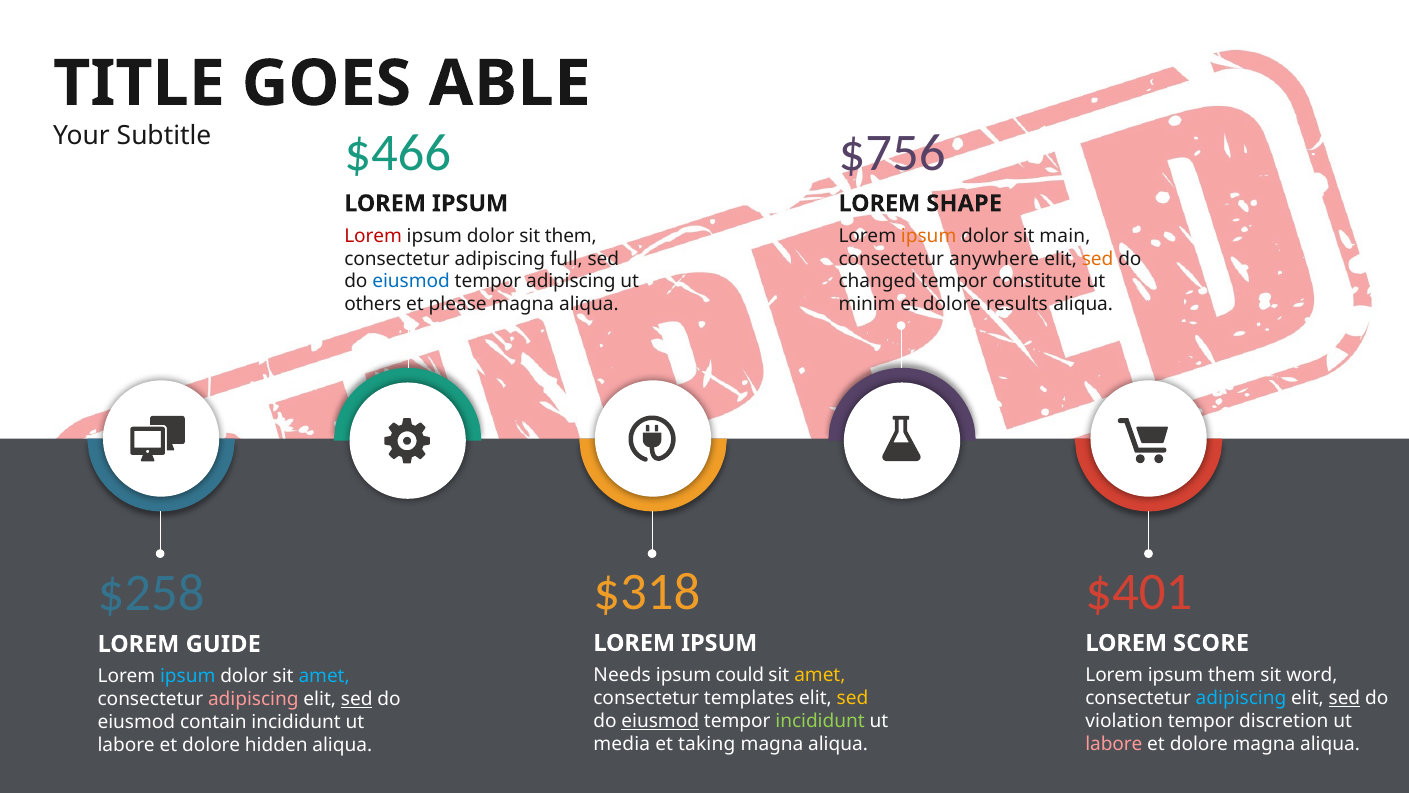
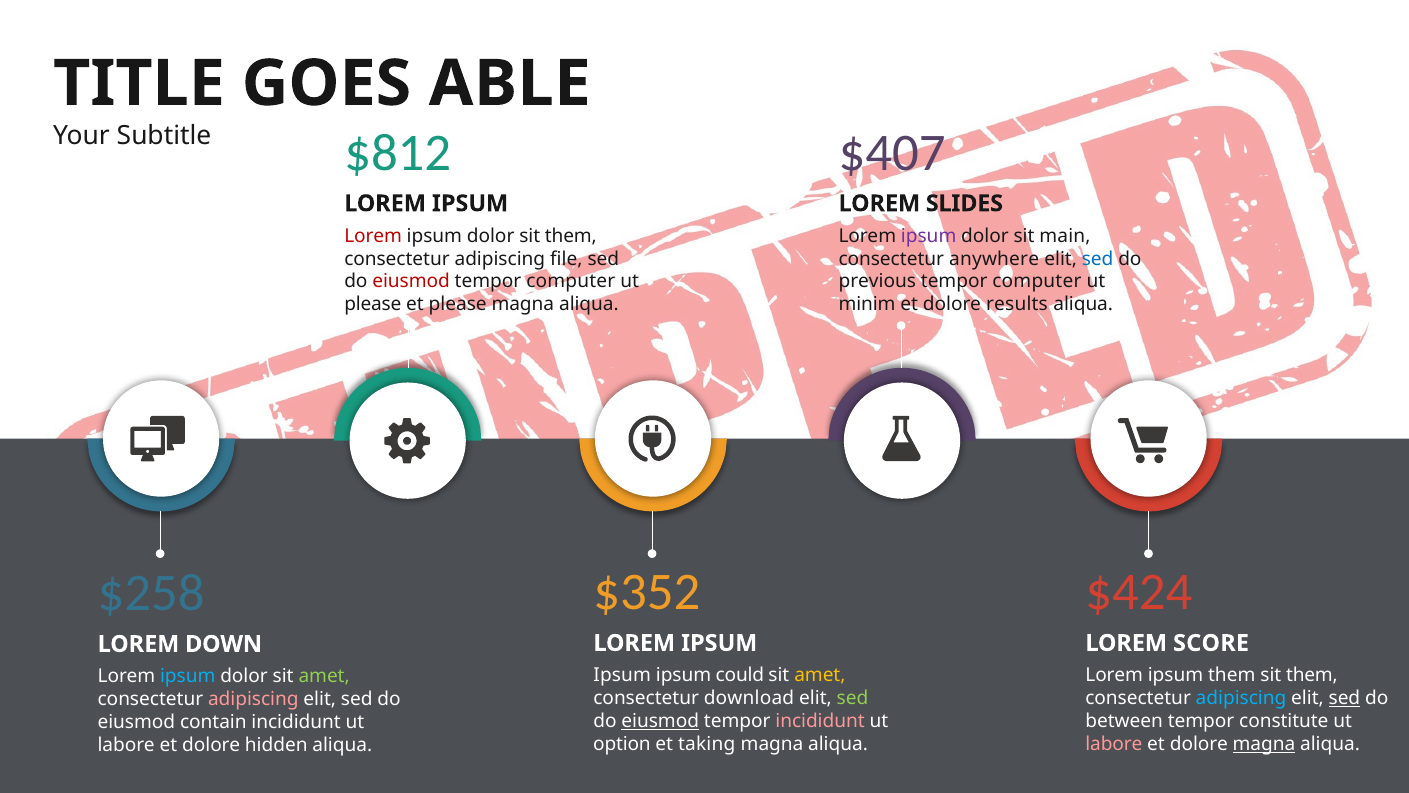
$466: $466 -> $812
$756: $756 -> $407
SHAPE: SHAPE -> SLIDES
ipsum at (929, 236) colour: orange -> purple
full: full -> file
sed at (1098, 259) colour: orange -> blue
eiusmod at (411, 282) colour: blue -> red
adipiscing at (571, 282): adipiscing -> computer
changed: changed -> previous
constitute at (1037, 282): constitute -> computer
others at (373, 304): others -> please
$318: $318 -> $352
$401: $401 -> $424
GUIDE: GUIDE -> DOWN
Needs at (622, 675): Needs -> Ipsum
word at (1312, 675): word -> them
amet at (324, 676) colour: light blue -> light green
templates: templates -> download
sed at (852, 698) colour: yellow -> light green
sed at (357, 699) underline: present -> none
incididunt at (820, 721) colour: light green -> pink
violation: violation -> between
discretion: discretion -> constitute
media: media -> option
magna at (1264, 744) underline: none -> present
